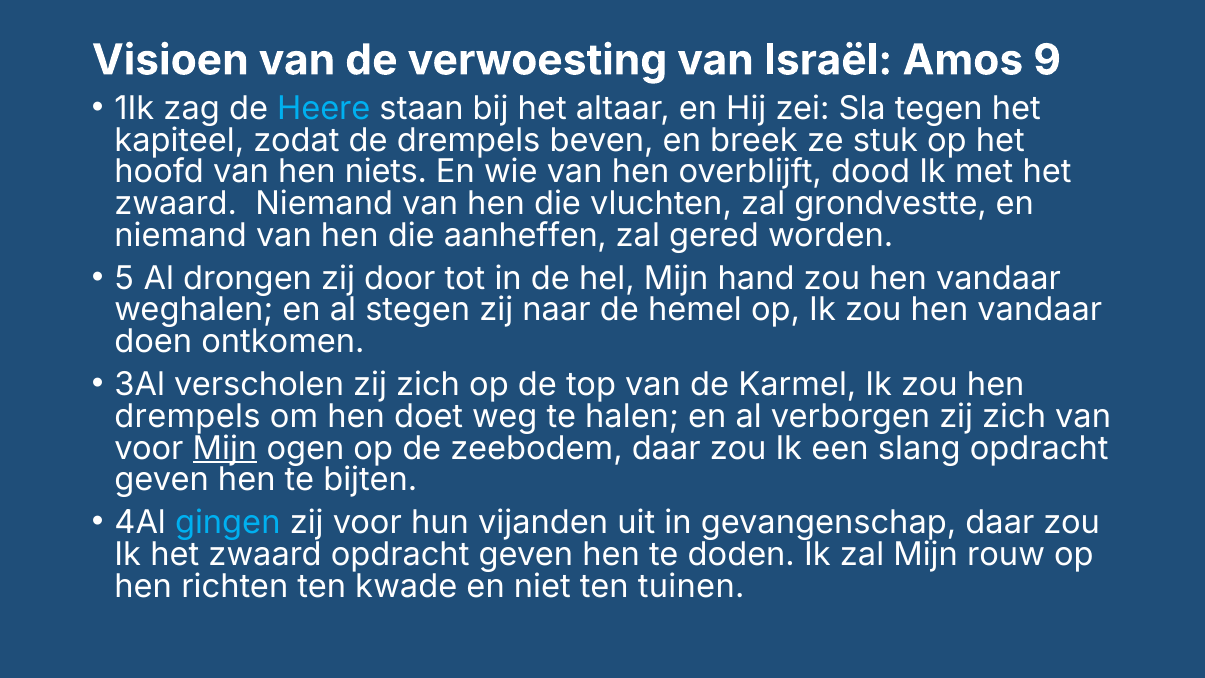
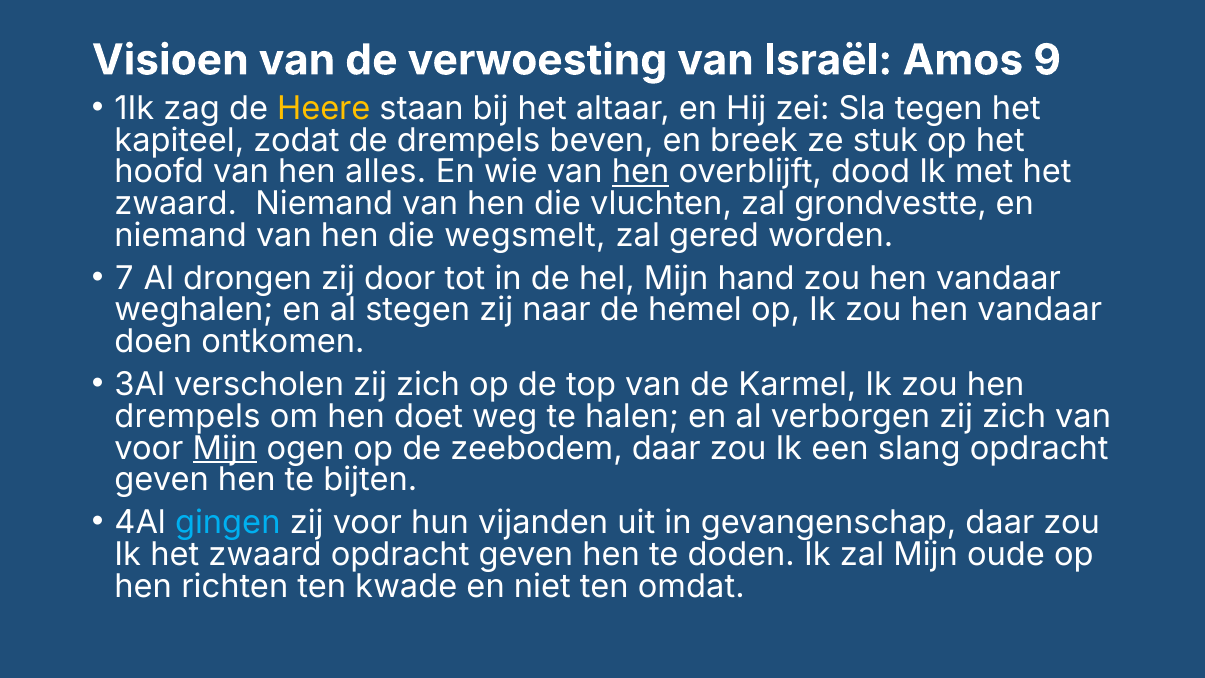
Heere colour: light blue -> yellow
niets: niets -> alles
hen at (641, 172) underline: none -> present
aanheffen: aanheffen -> wegsmelt
5: 5 -> 7
rouw: rouw -> oude
tuinen: tuinen -> omdat
